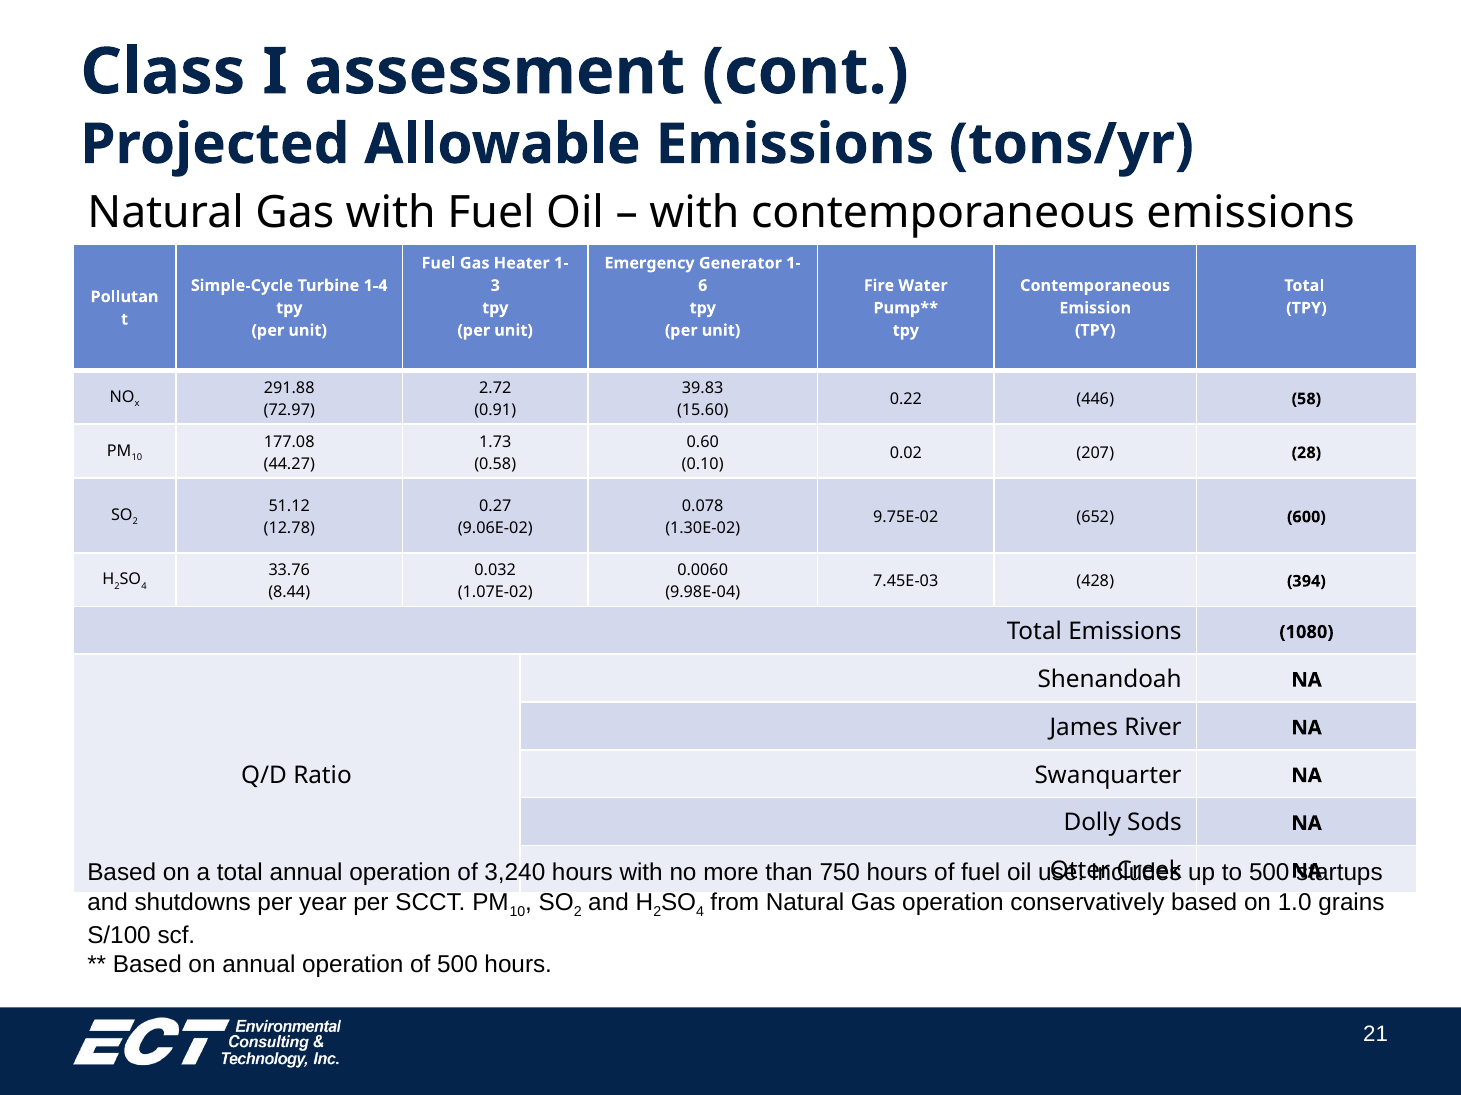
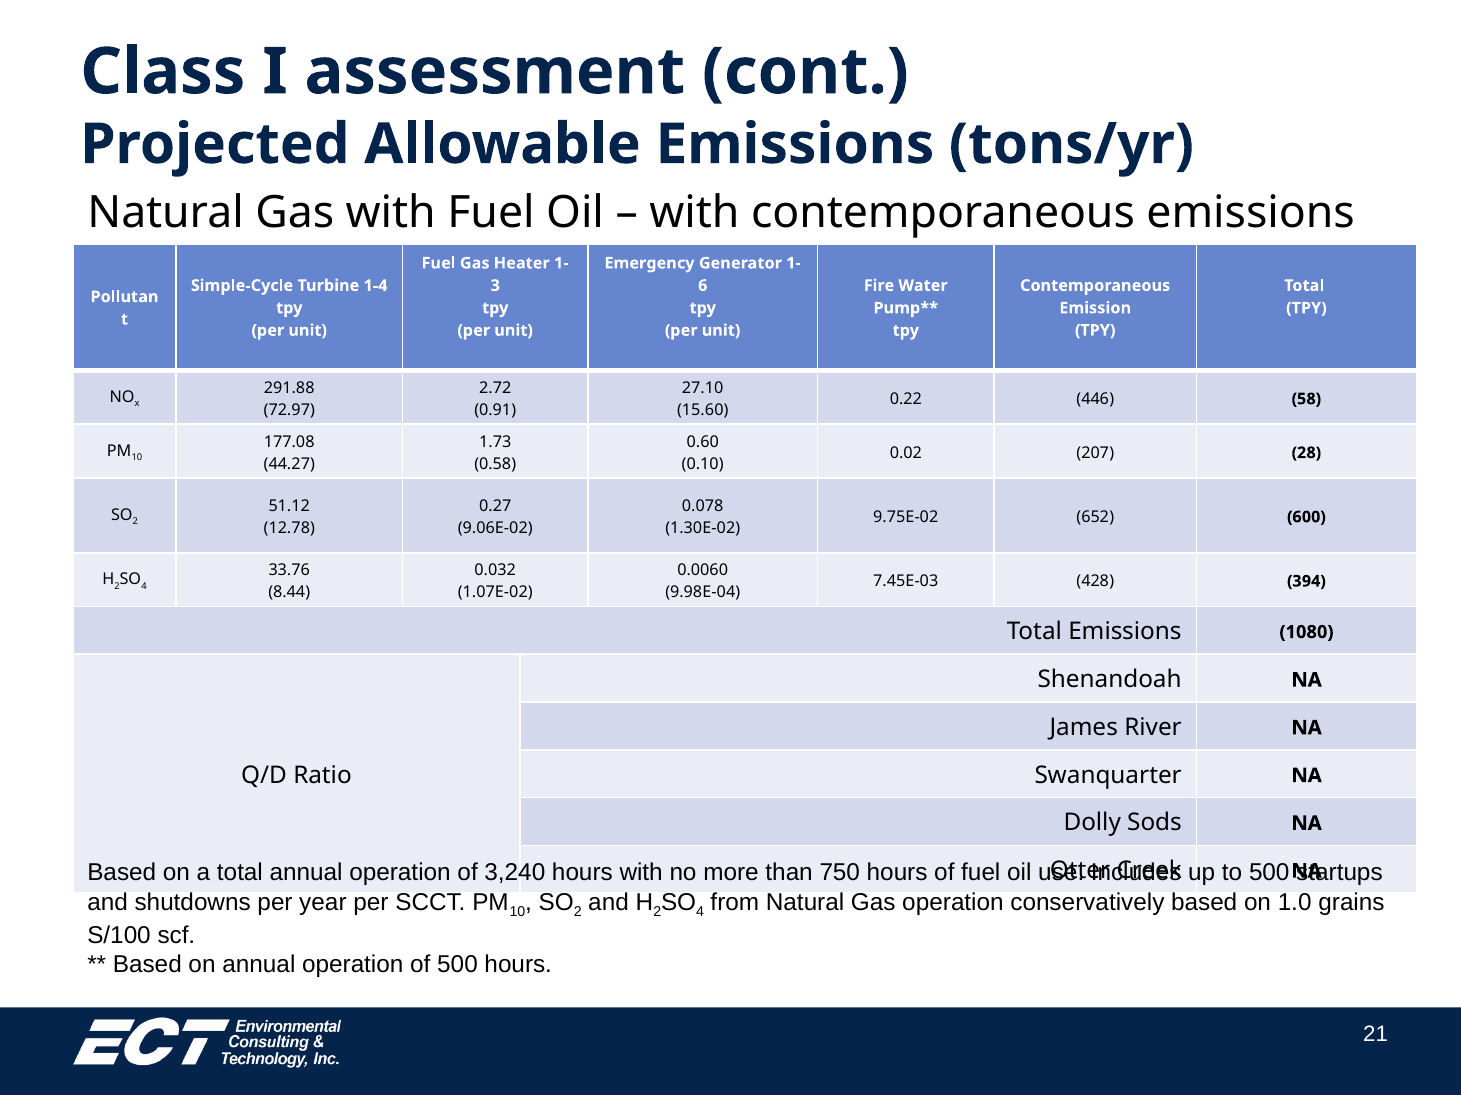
39.83: 39.83 -> 27.10
